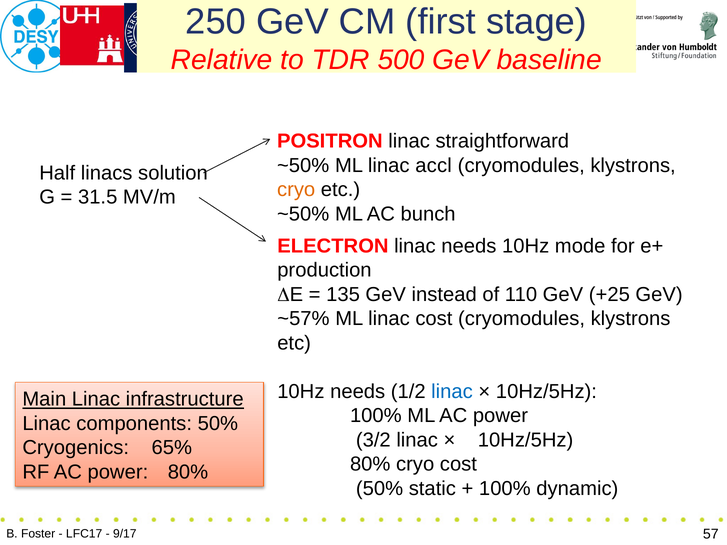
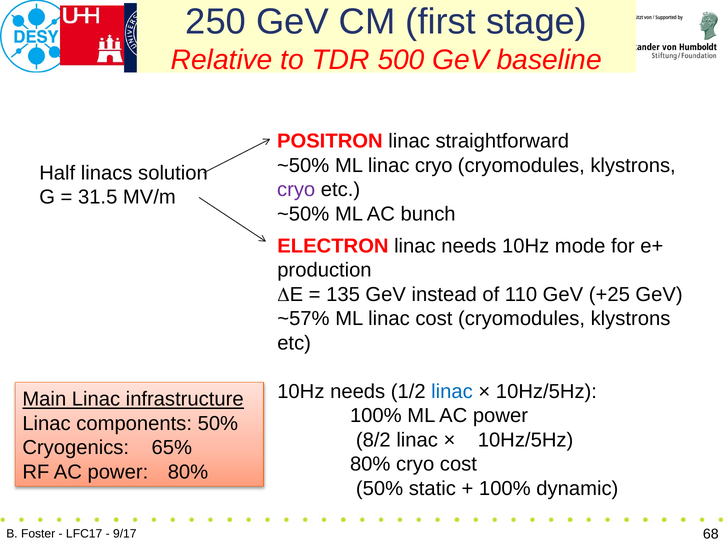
linac accl: accl -> cryo
cryo at (296, 190) colour: orange -> purple
3/2: 3/2 -> 8/2
57: 57 -> 68
